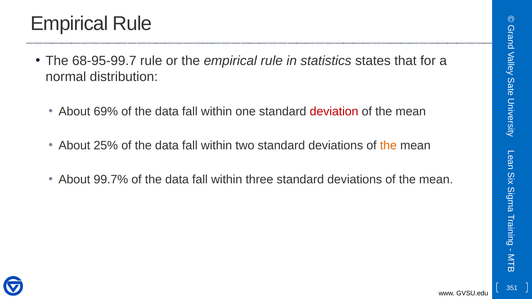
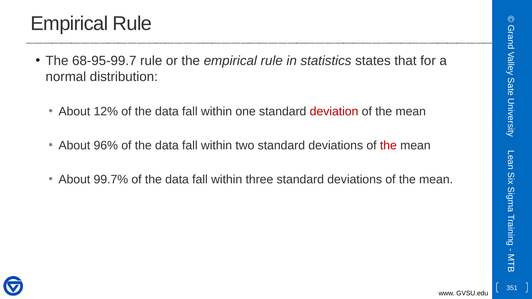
69%: 69% -> 12%
25%: 25% -> 96%
the at (388, 146) colour: orange -> red
